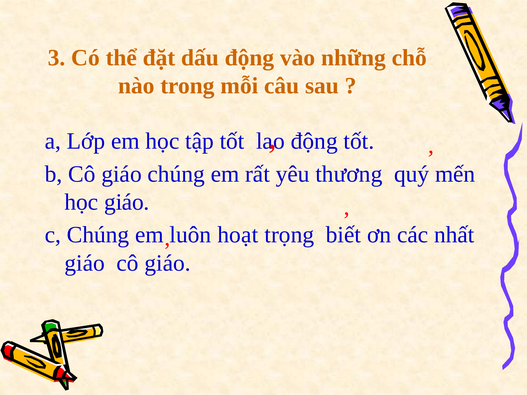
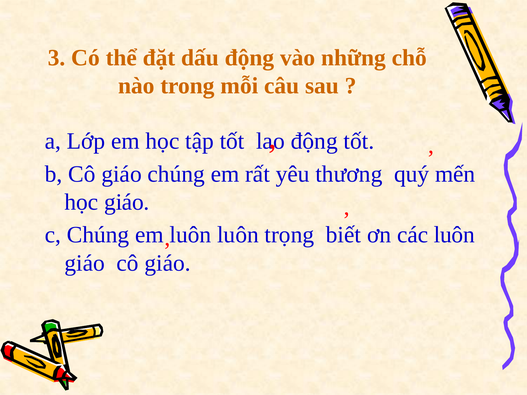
luôn hoạt: hoạt -> luôn
các nhất: nhất -> luôn
